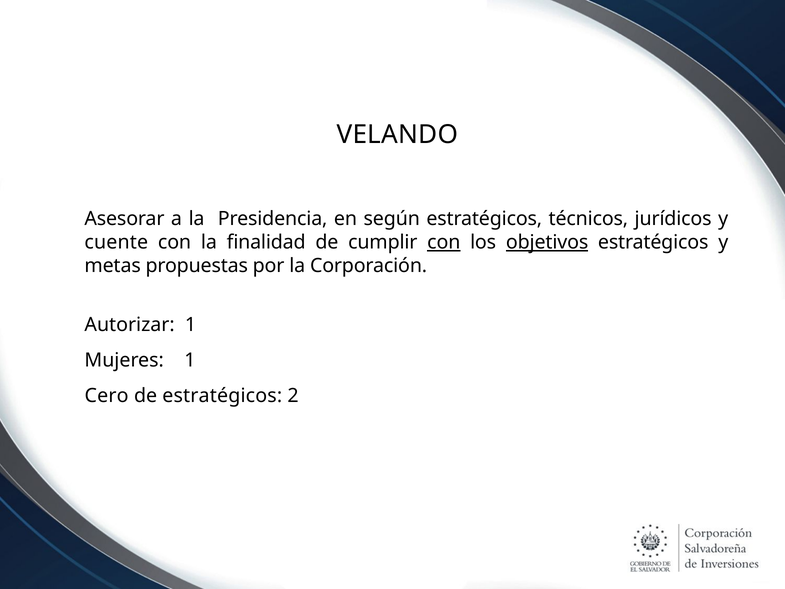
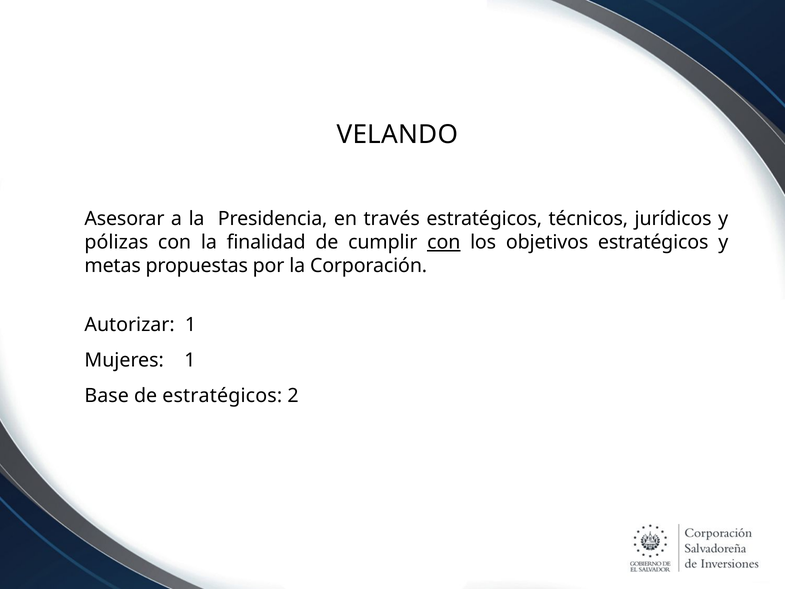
según: según -> través
cuente: cuente -> pólizas
objetivos underline: present -> none
Cero: Cero -> Base
